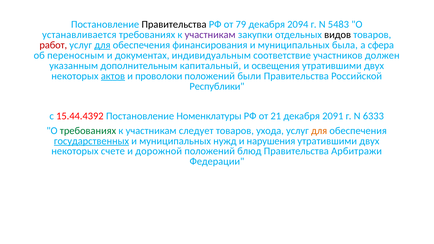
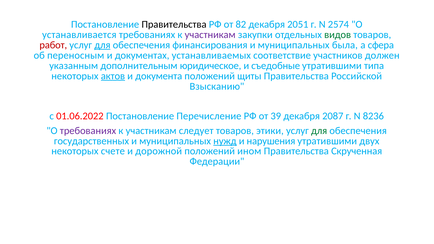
79: 79 -> 82
2094: 2094 -> 2051
5483: 5483 -> 2574
видов colour: black -> green
индивидуальным: индивидуальным -> устанавливаемых
капитальный: капитальный -> юридическое
освещения: освещения -> съедобные
двух at (374, 66): двух -> типа
проволоки: проволоки -> документа
были: были -> щиты
Республики: Республики -> Взысканию
15.44.4392: 15.44.4392 -> 01.06.2022
Номенклатуры: Номенклатуры -> Перечисление
21: 21 -> 39
2091: 2091 -> 2087
6333: 6333 -> 8236
требованиях at (88, 131) colour: green -> purple
ухода: ухода -> этики
для at (319, 131) colour: orange -> green
государственных underline: present -> none
нужд underline: none -> present
блюд: блюд -> ином
Арбитражи: Арбитражи -> Скрученная
